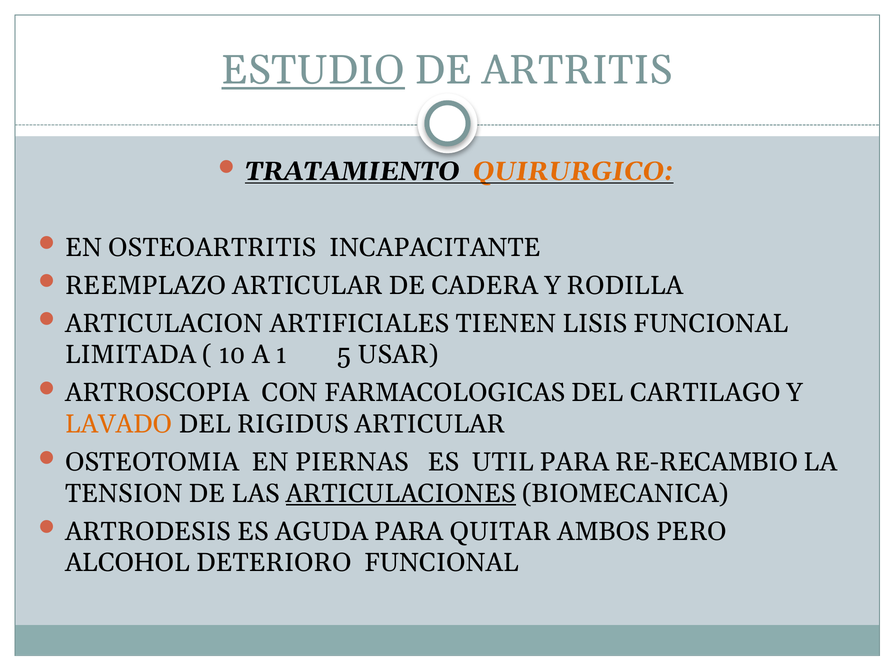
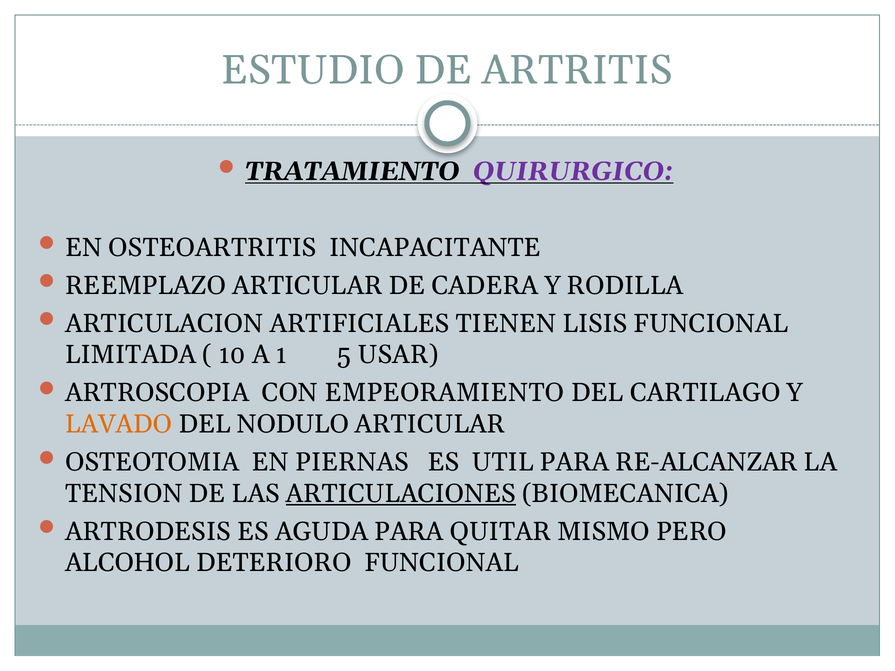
ESTUDIO underline: present -> none
QUIRURGICO colour: orange -> purple
FARMACOLOGICAS: FARMACOLOGICAS -> EMPEORAMIENTO
RIGIDUS: RIGIDUS -> NODULO
RE-RECAMBIO: RE-RECAMBIO -> RE-ALCANZAR
AMBOS: AMBOS -> MISMO
